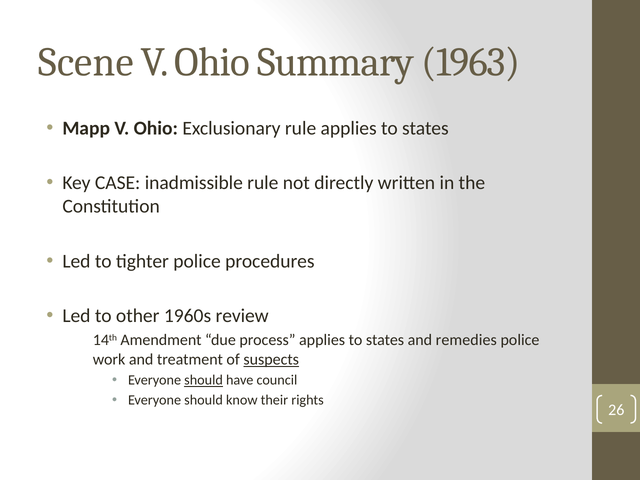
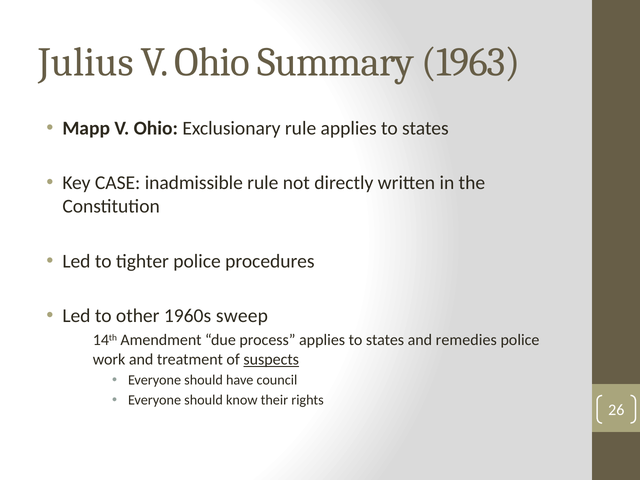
Scene: Scene -> Julius
review: review -> sweep
should at (204, 380) underline: present -> none
